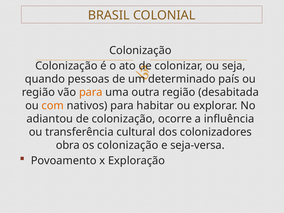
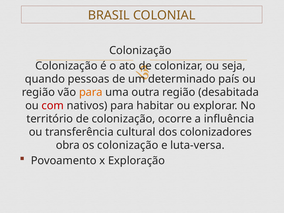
com colour: orange -> red
adiantou: adiantou -> território
seja-versa: seja-versa -> luta-versa
